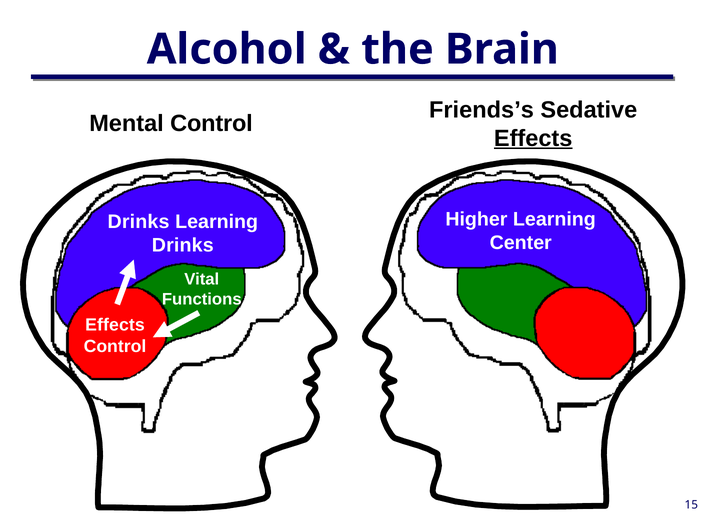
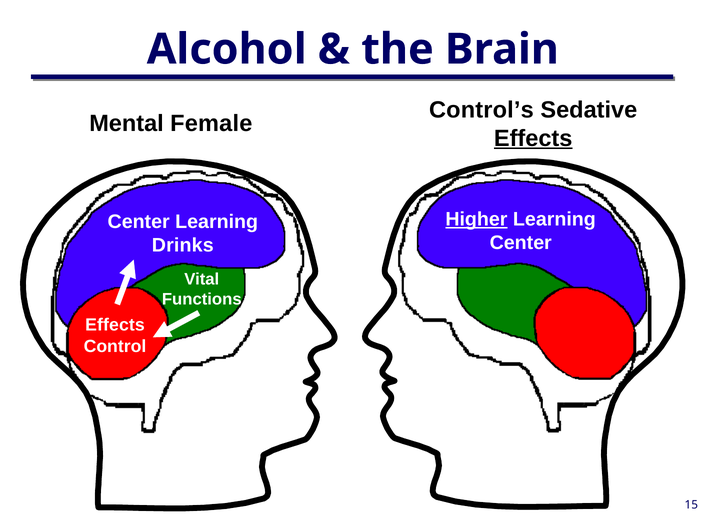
Friends’s: Friends’s -> Control’s
Mental Control: Control -> Female
Higher underline: none -> present
Drinks at (139, 222): Drinks -> Center
